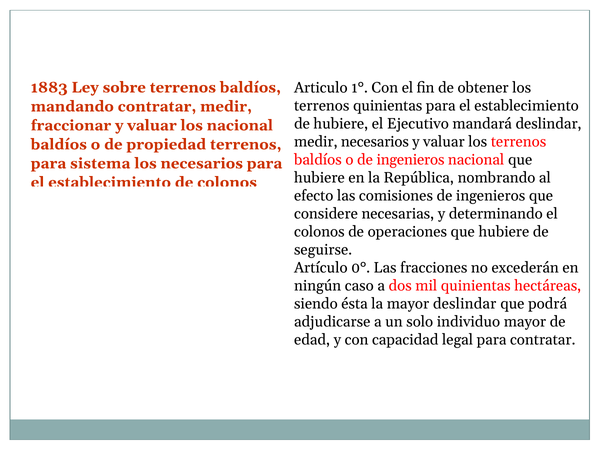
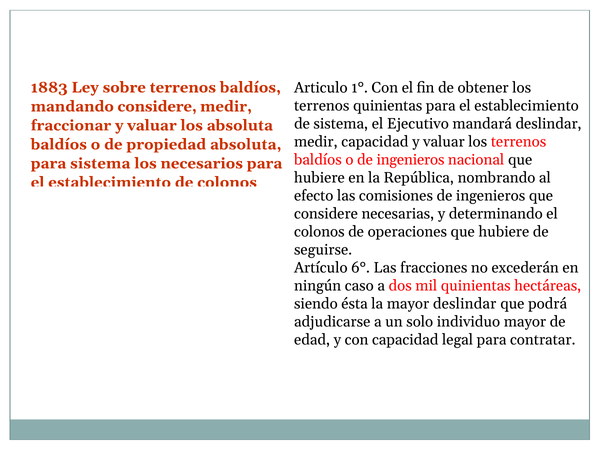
mandando contratar: contratar -> considere
de hubiere: hubiere -> sistema
los nacional: nacional -> absoluta
medir necesarios: necesarios -> capacidad
propiedad terrenos: terrenos -> absoluta
0°: 0° -> 6°
